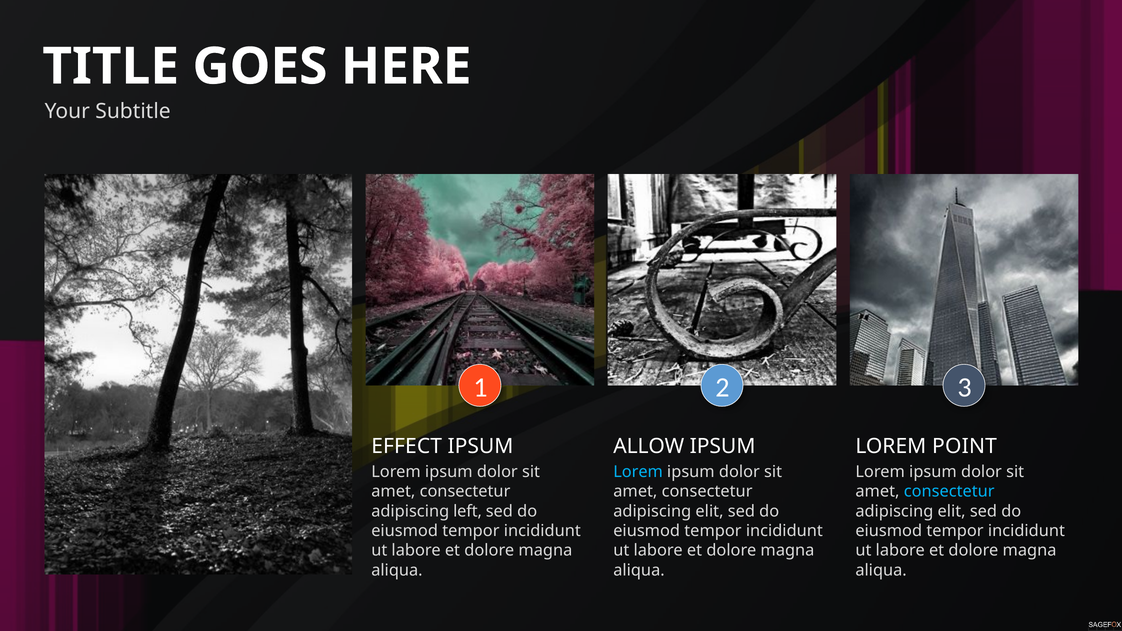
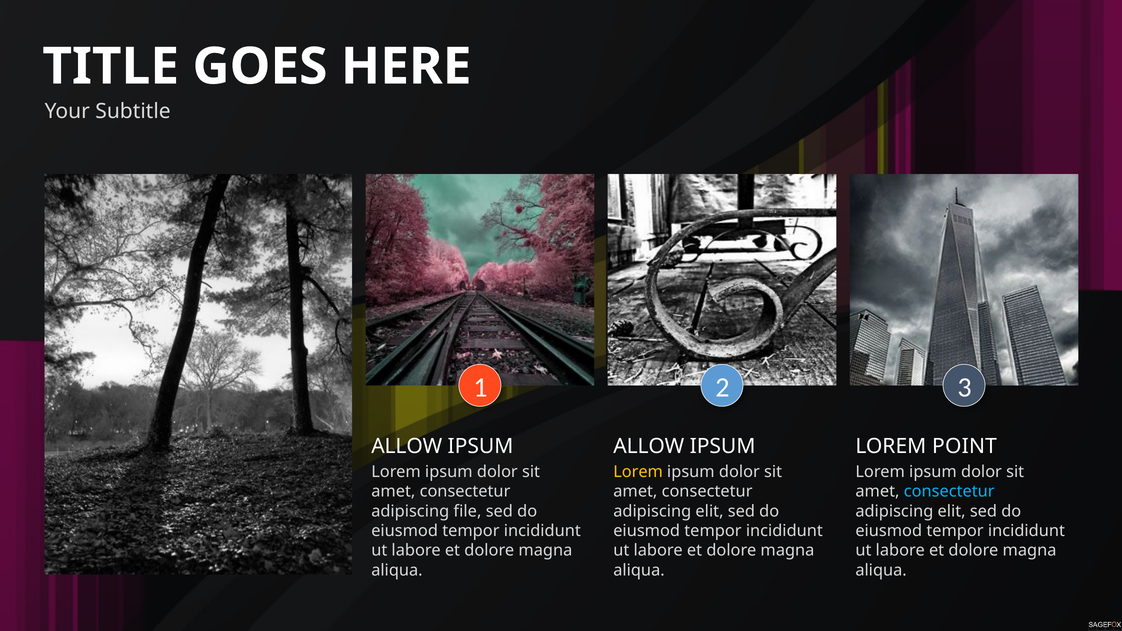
EFFECT at (407, 447): EFFECT -> ALLOW
Lorem at (638, 472) colour: light blue -> yellow
left: left -> file
